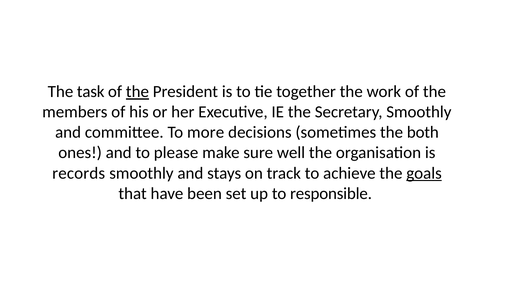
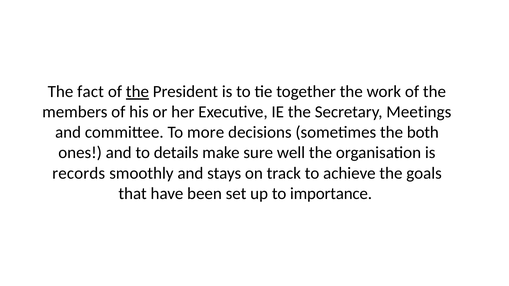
task: task -> fact
Secretary Smoothly: Smoothly -> Meetings
please: please -> details
goals underline: present -> none
responsible: responsible -> importance
